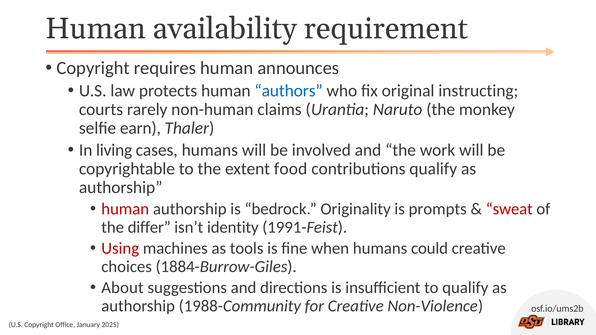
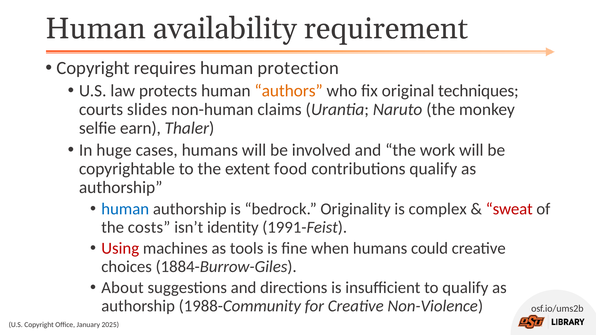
announces: announces -> protection
authors colour: blue -> orange
instructing: instructing -> techniques
rarely: rarely -> slides
living: living -> huge
human at (125, 209) colour: red -> blue
prompts: prompts -> complex
differ: differ -> costs
